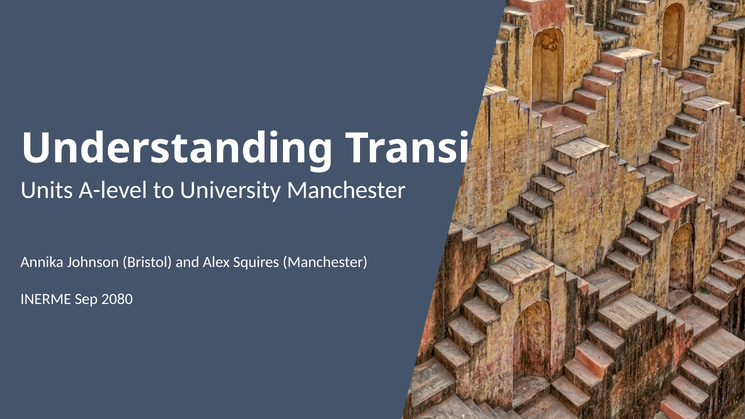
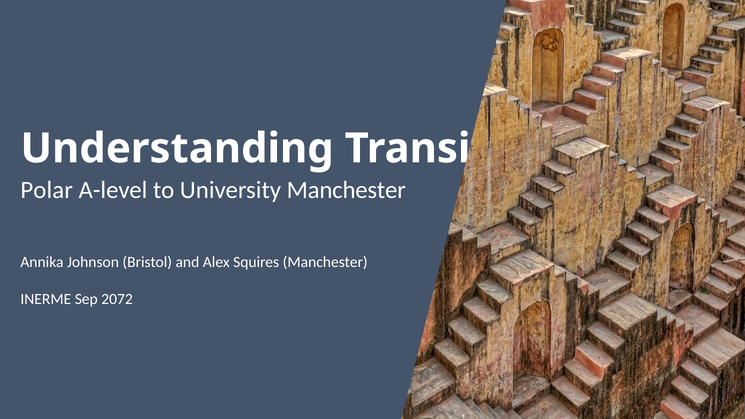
Units: Units -> Polar
2080: 2080 -> 2072
